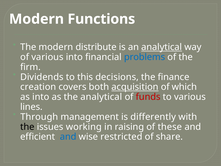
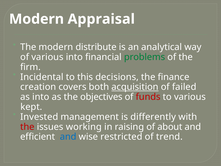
Functions: Functions -> Appraisal
analytical at (162, 47) underline: present -> none
problems colour: blue -> green
Dividends: Dividends -> Incidental
which: which -> failed
the analytical: analytical -> objectives
lines: lines -> kept
Through: Through -> Invested
the at (27, 127) colour: black -> red
these: these -> about
share: share -> trend
